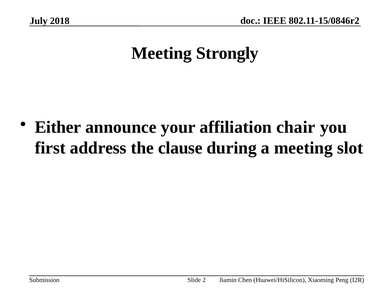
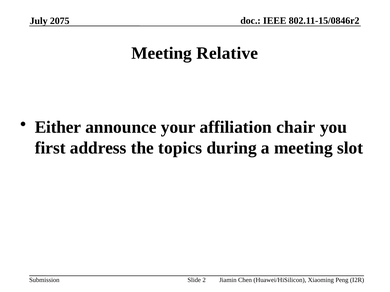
2018: 2018 -> 2075
Strongly: Strongly -> Relative
clause: clause -> topics
